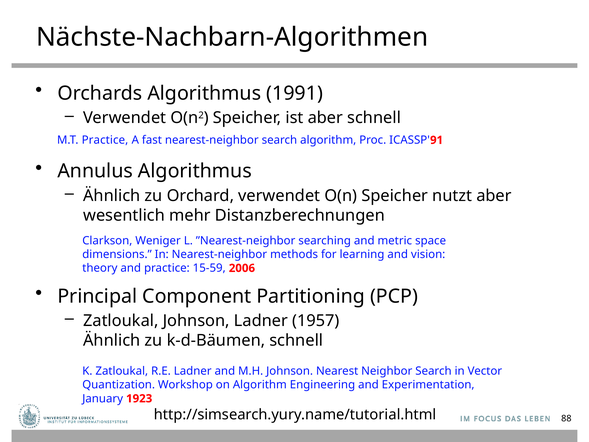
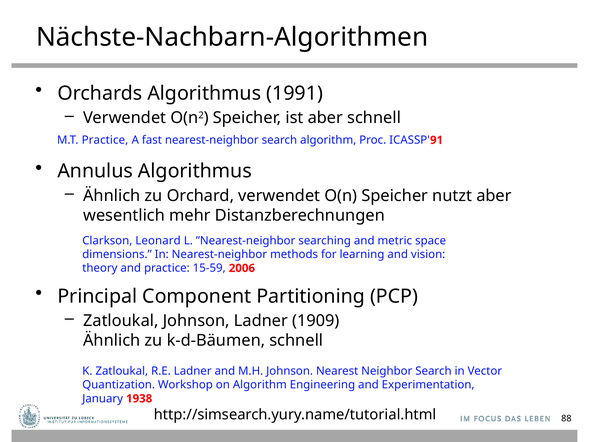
Weniger: Weniger -> Leonard
1957: 1957 -> 1909
1923: 1923 -> 1938
